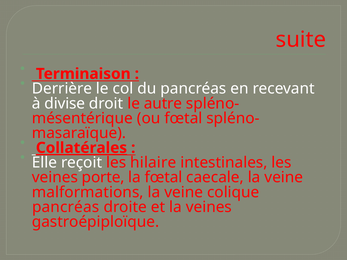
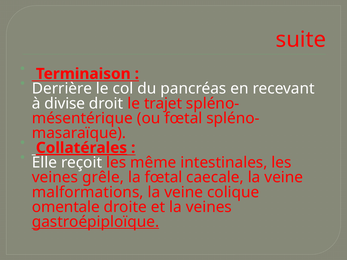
autre: autre -> trajet
hilaire: hilaire -> même
porte: porte -> grêle
pancréas at (66, 207): pancréas -> omentale
gastroépiploïque underline: none -> present
